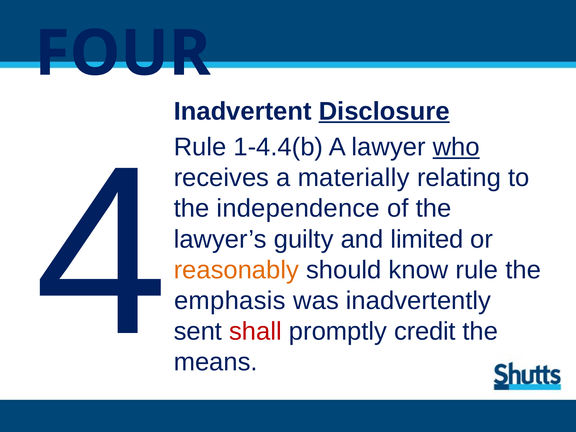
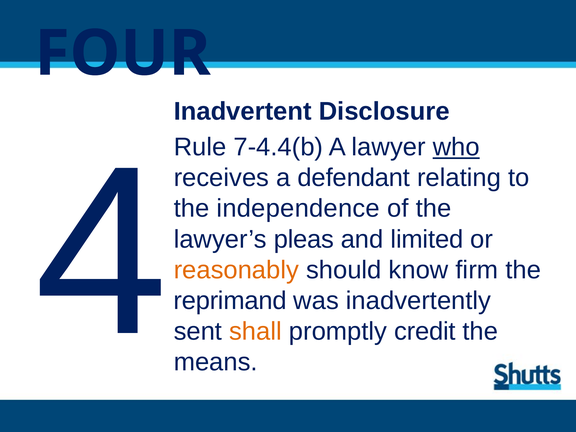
Disclosure underline: present -> none
1-4.4(b: 1-4.4(b -> 7-4.4(b
materially: materially -> defendant
guilty: guilty -> pleas
know rule: rule -> firm
emphasis: emphasis -> reprimand
shall colour: red -> orange
